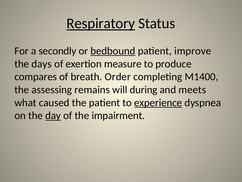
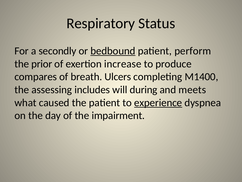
Respiratory underline: present -> none
improve: improve -> perform
days: days -> prior
measure: measure -> increase
Order: Order -> Ulcers
remains: remains -> includes
day underline: present -> none
